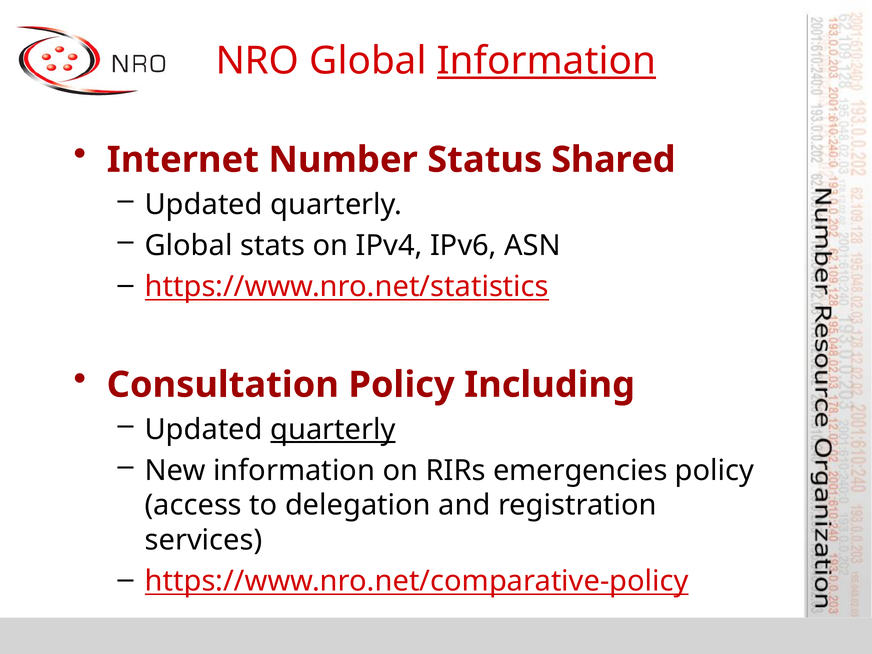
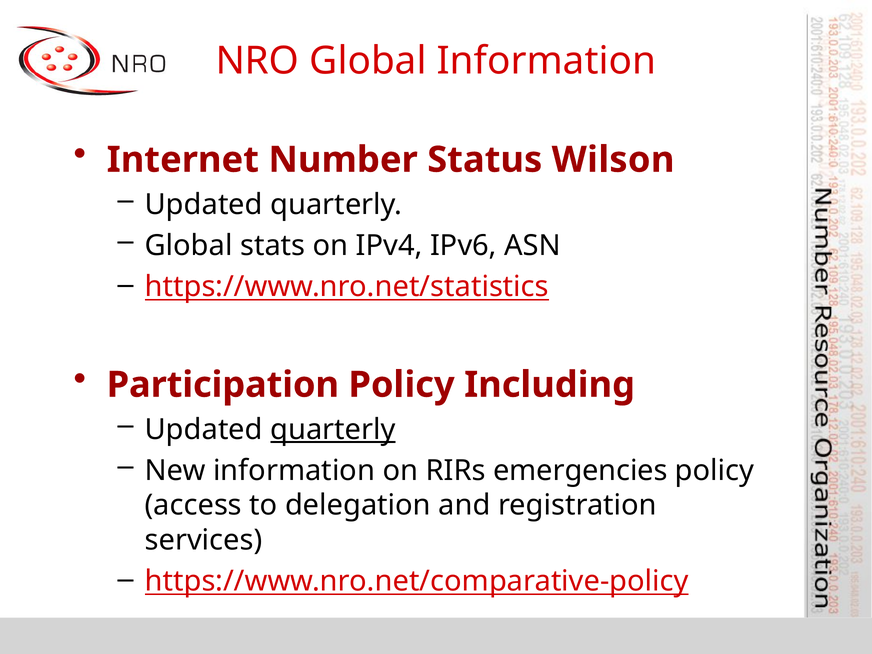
Information at (546, 61) underline: present -> none
Shared: Shared -> Wilson
Consultation: Consultation -> Participation
